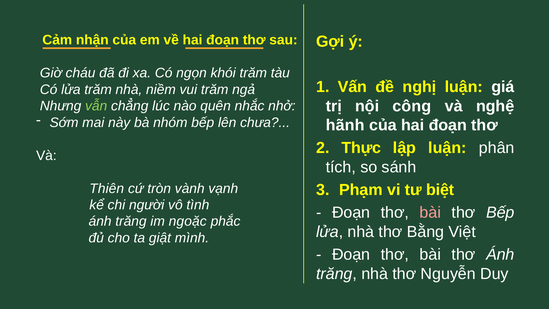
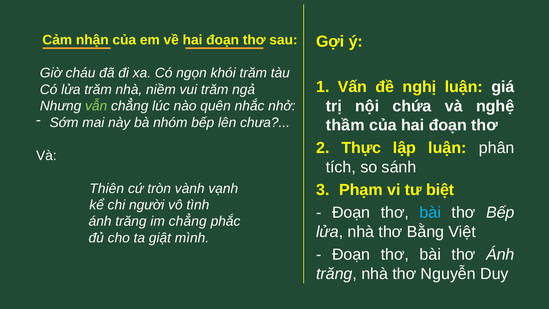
công: công -> chứa
hãnh: hãnh -> thầm
bài at (430, 213) colour: pink -> light blue
im ngoặc: ngoặc -> chẳng
